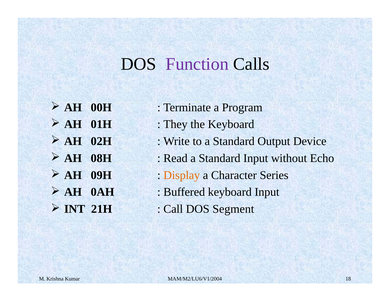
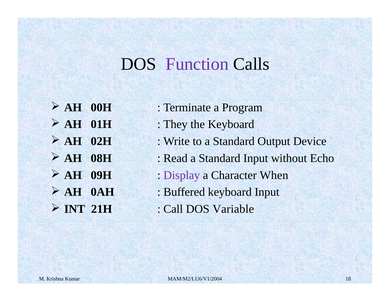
Display colour: orange -> purple
Series: Series -> When
Segment: Segment -> Variable
